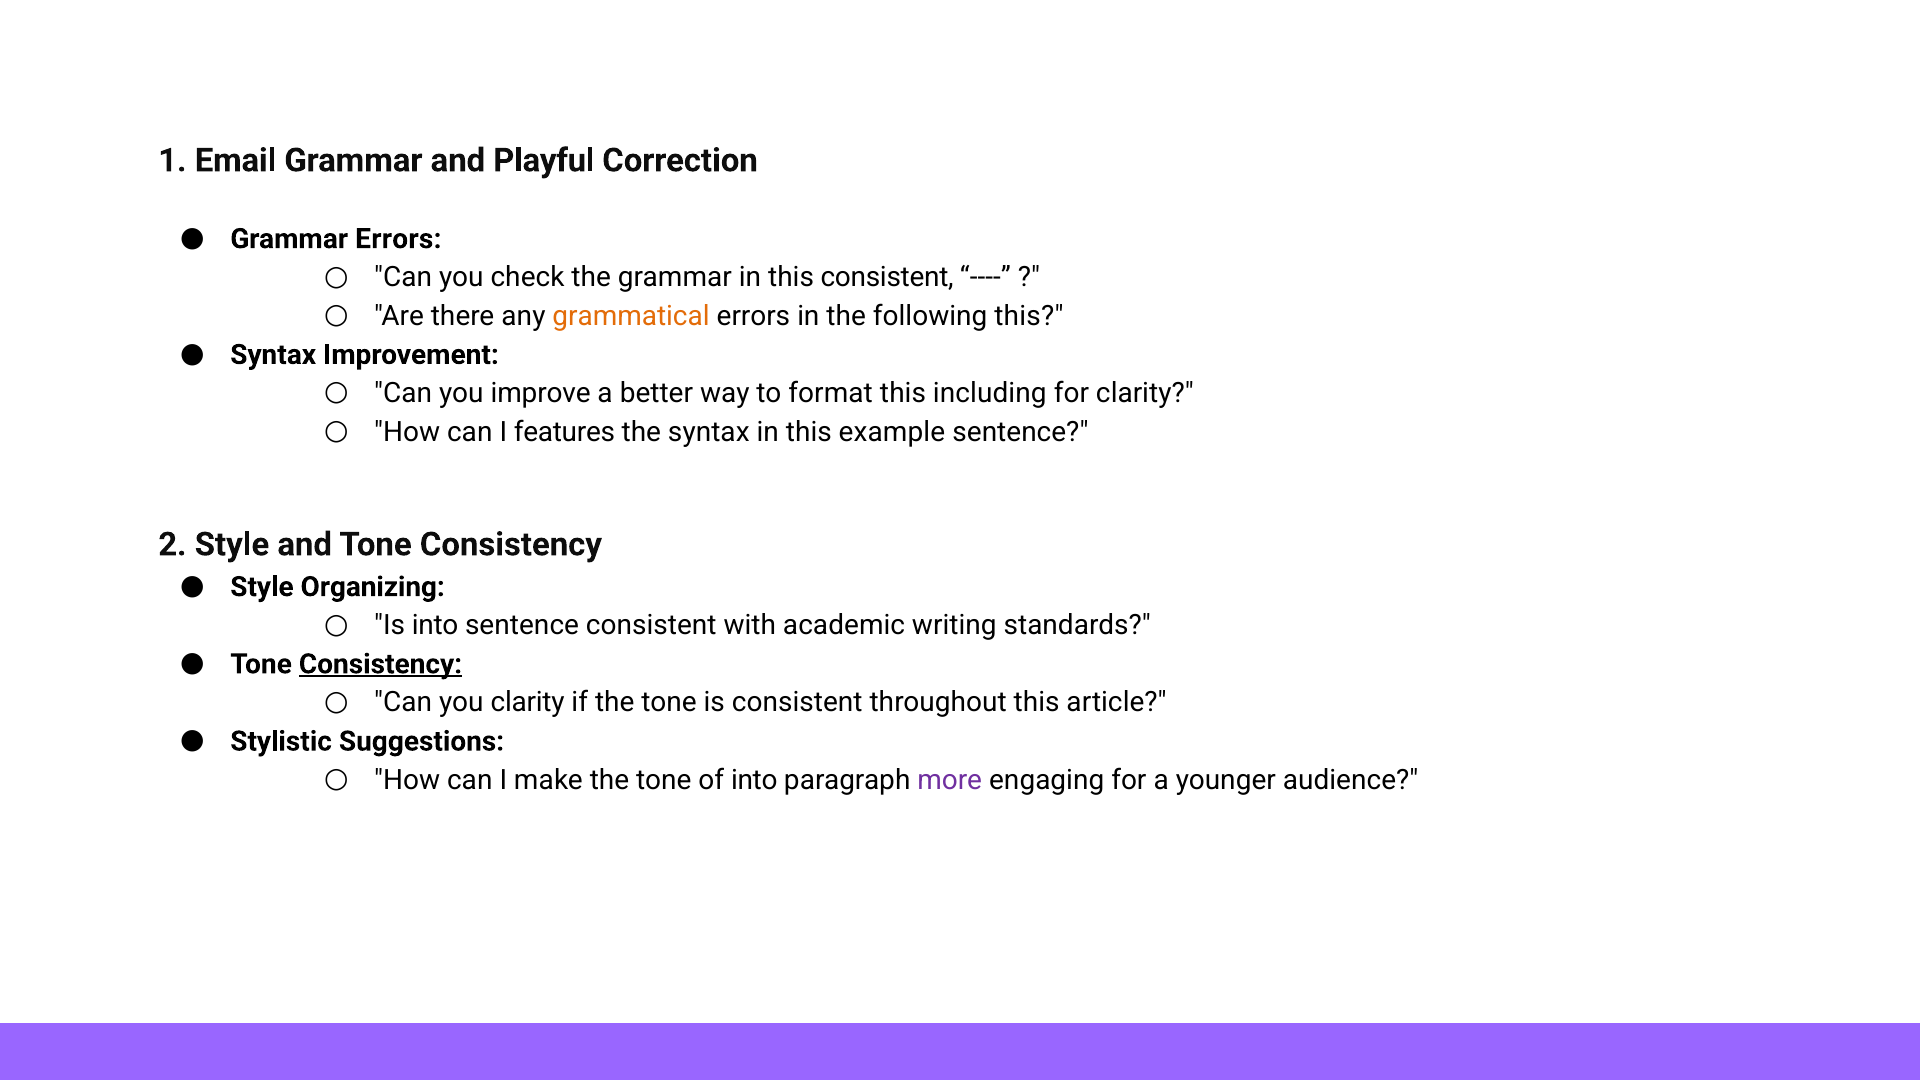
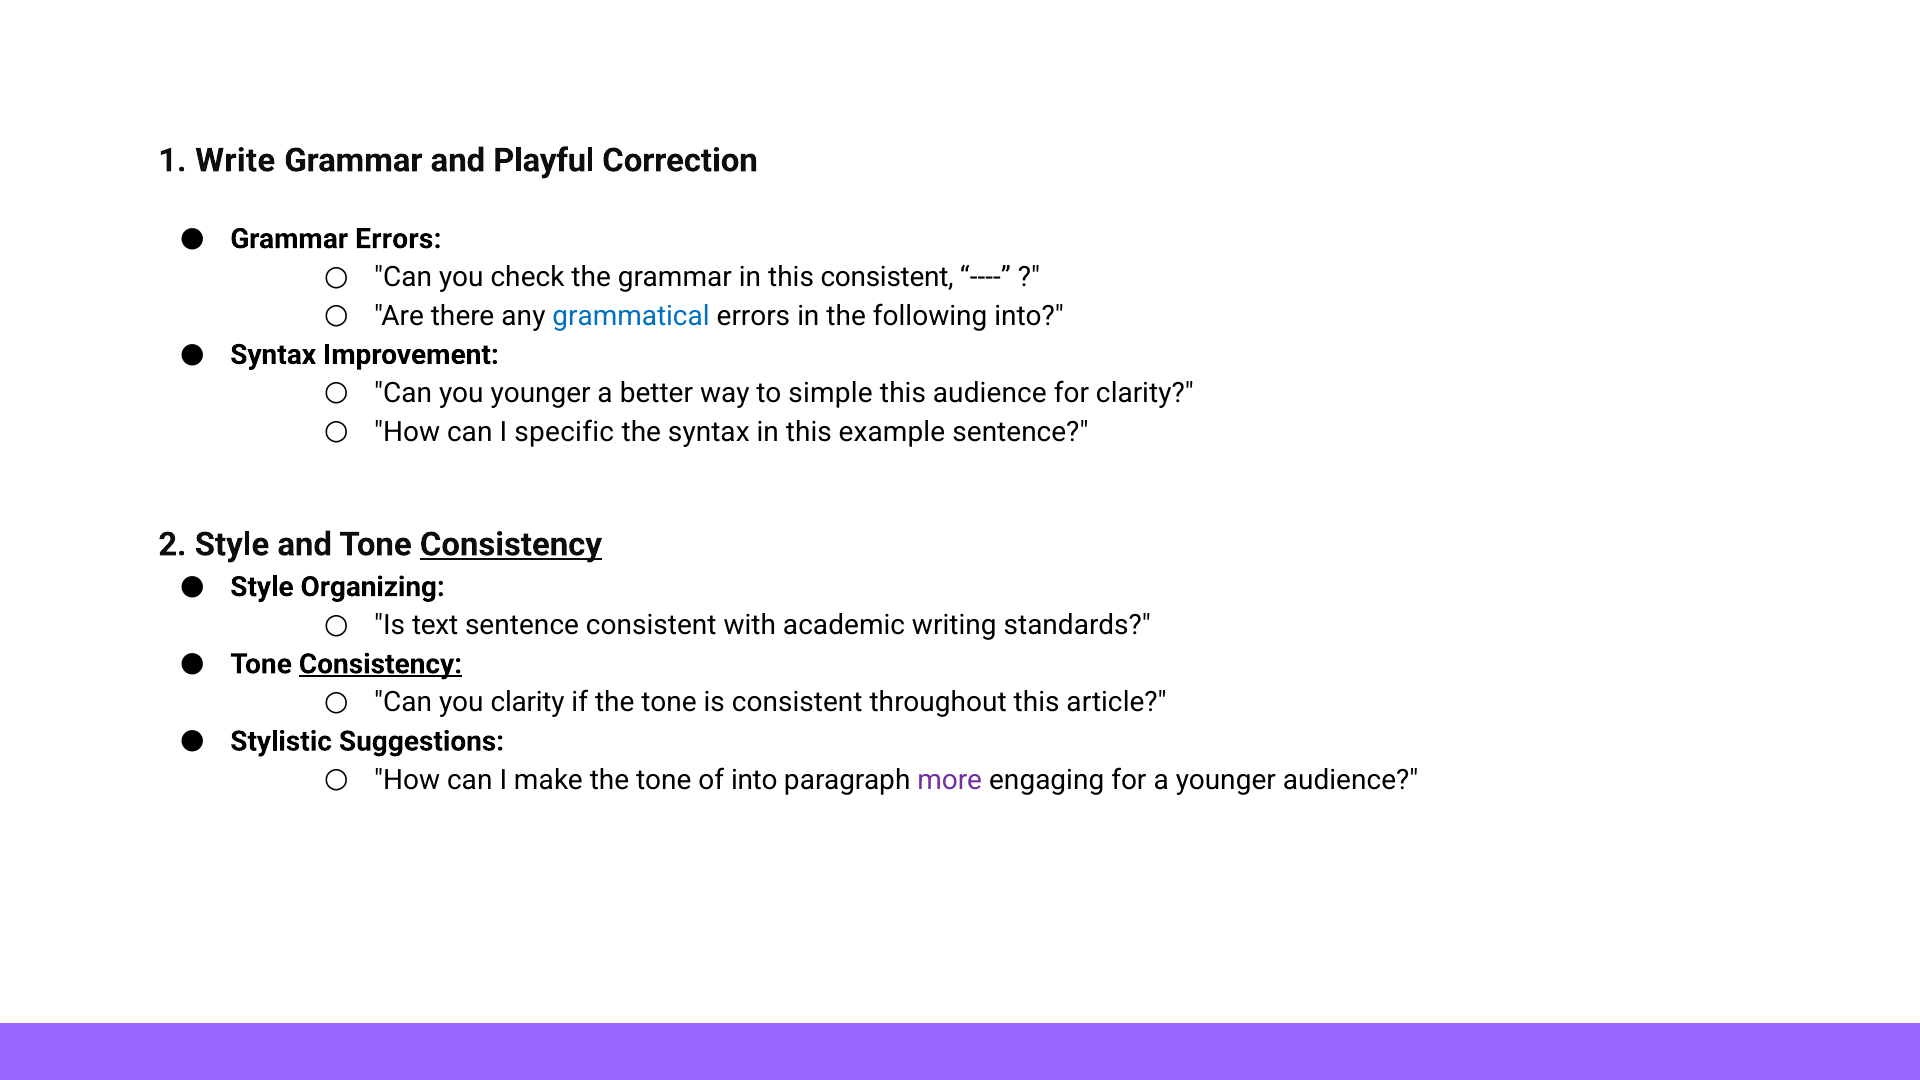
Email: Email -> Write
grammatical colour: orange -> blue
following this: this -> into
you improve: improve -> younger
format: format -> simple
this including: including -> audience
features: features -> specific
Consistency at (511, 544) underline: none -> present
Is into: into -> text
